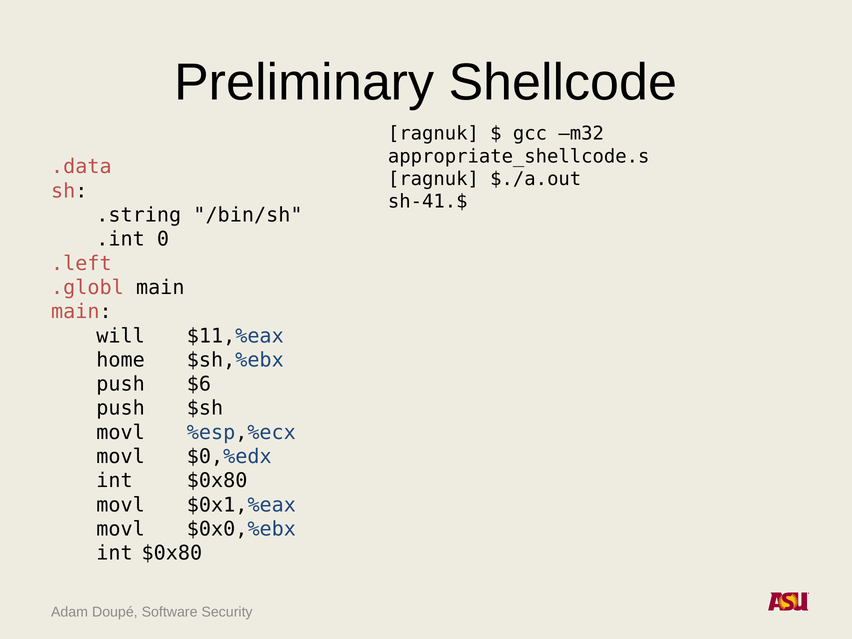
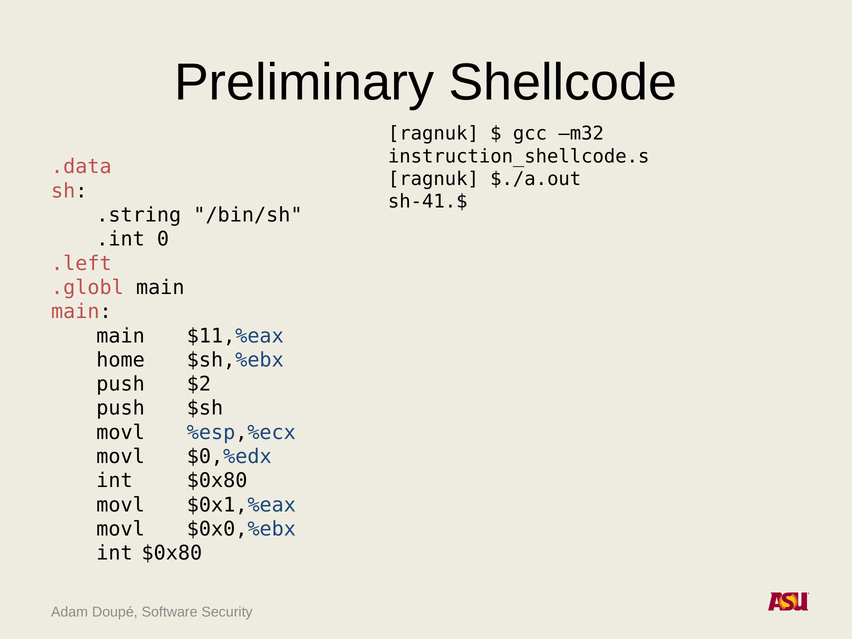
appropriate_shellcode.s: appropriate_shellcode.s -> instruction_shellcode.s
will at (121, 336): will -> main
$6: $6 -> $2
